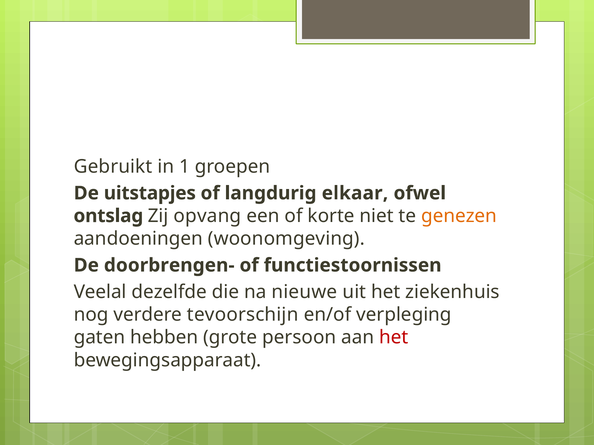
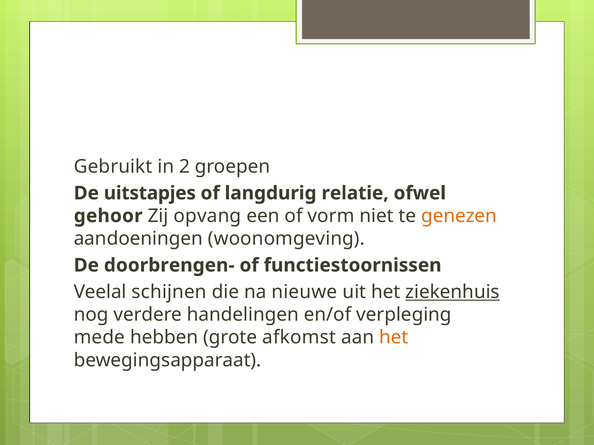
1: 1 -> 2
elkaar: elkaar -> relatie
ontslag: ontslag -> gehoor
korte: korte -> vorm
dezelfde: dezelfde -> schijnen
ziekenhuis underline: none -> present
tevoorschijn: tevoorschijn -> handelingen
gaten: gaten -> mede
persoon: persoon -> afkomst
het at (394, 338) colour: red -> orange
